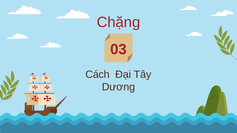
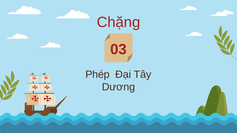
Cách: Cách -> Phép
